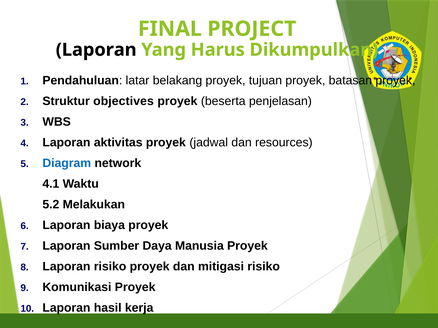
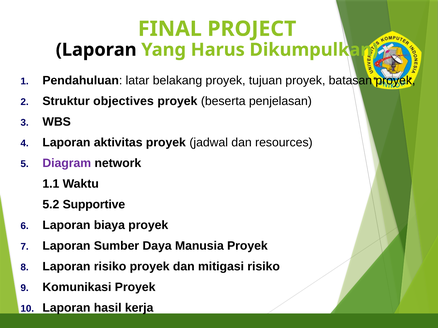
Diagram colour: blue -> purple
4.1: 4.1 -> 1.1
Melakukan: Melakukan -> Supportive
